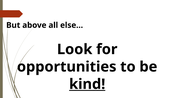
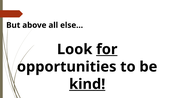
for underline: none -> present
